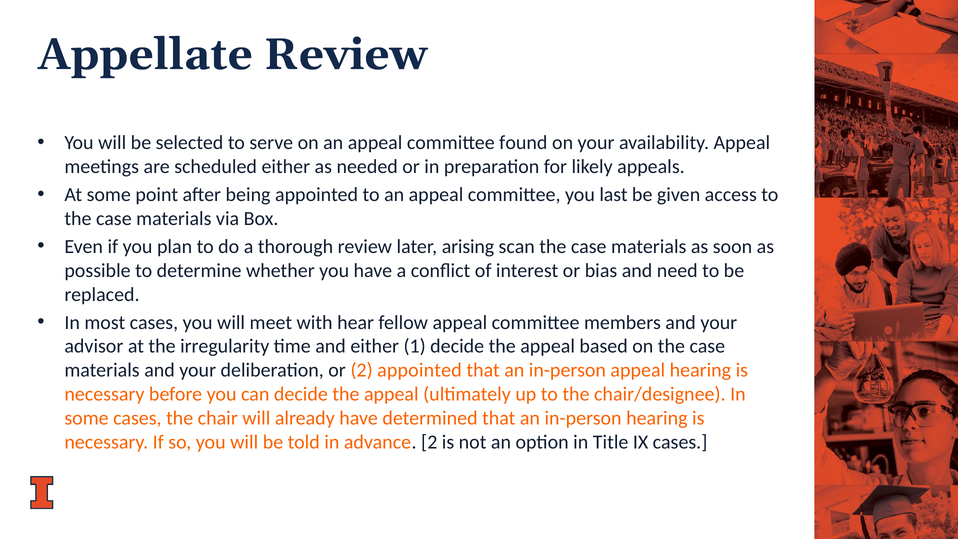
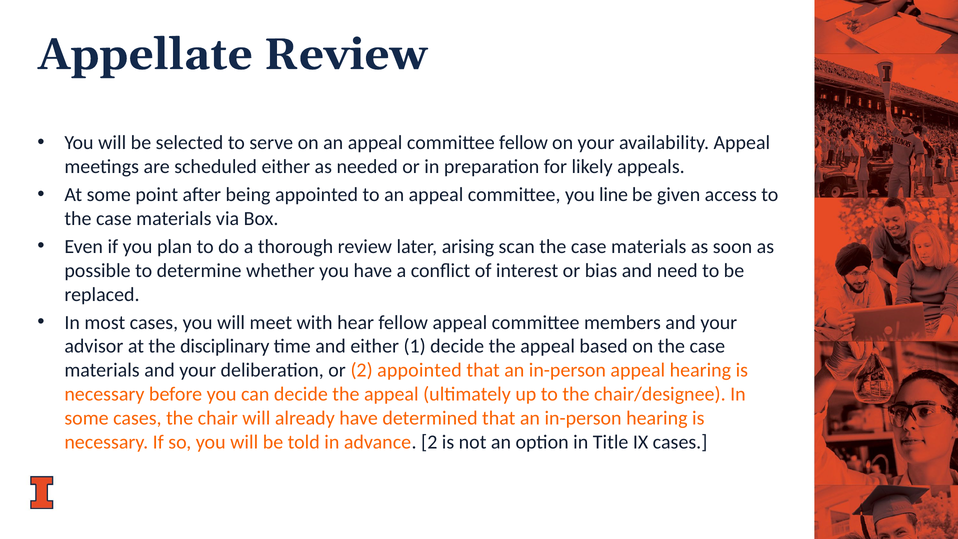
committee found: found -> fellow
last: last -> line
irregularity: irregularity -> disciplinary
